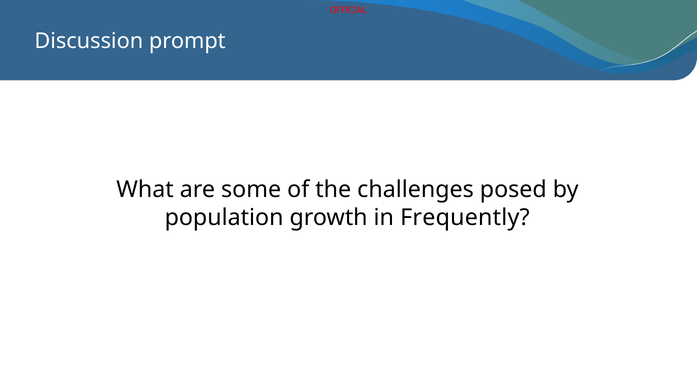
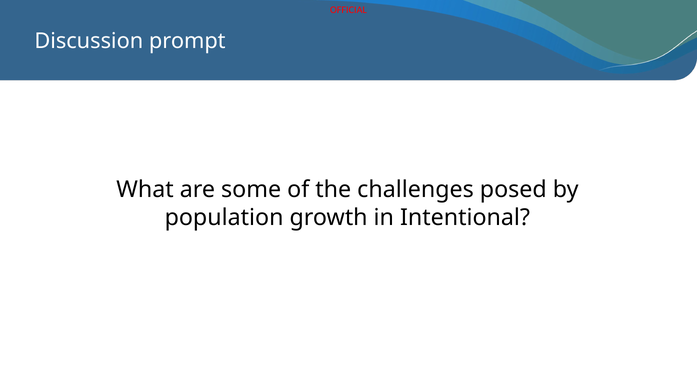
Frequently: Frequently -> Intentional
